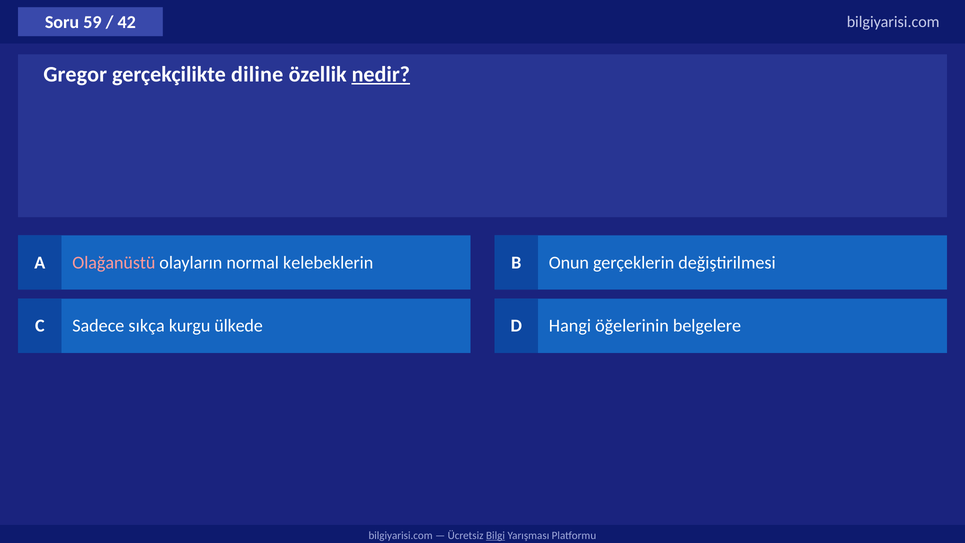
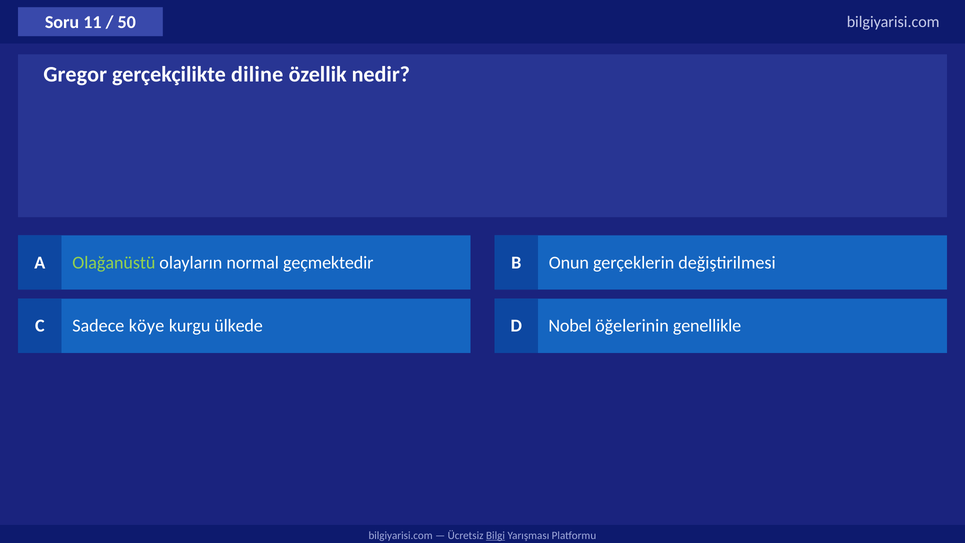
59: 59 -> 11
42: 42 -> 50
nedir underline: present -> none
Olağanüstü colour: pink -> light green
kelebeklerin: kelebeklerin -> geçmektedir
sıkça: sıkça -> köye
Hangi: Hangi -> Nobel
belgelere: belgelere -> genellikle
